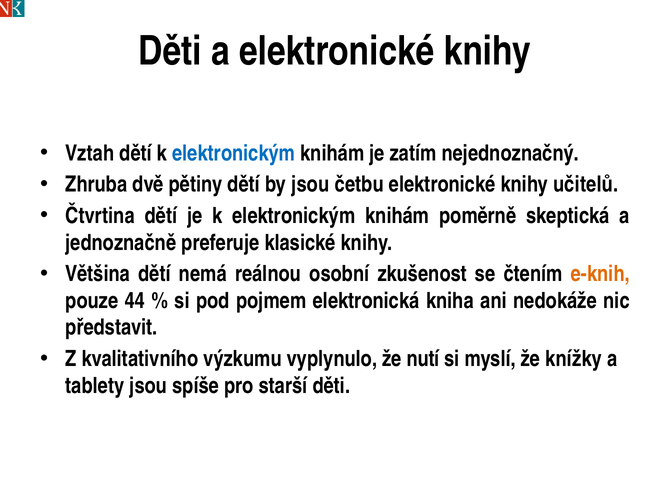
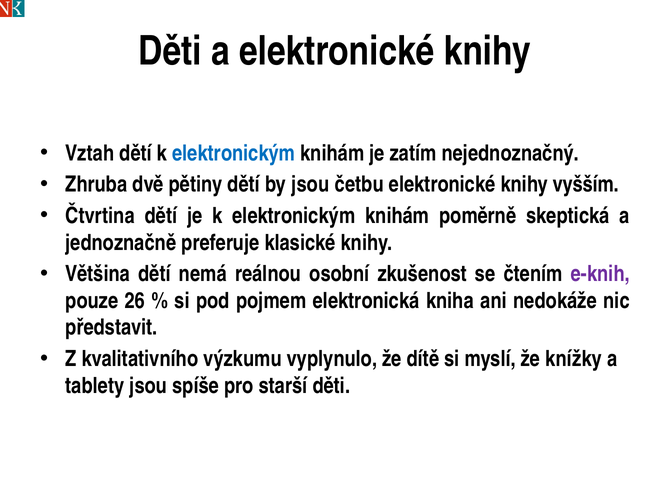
učitelů: učitelů -> vyšším
e-knih colour: orange -> purple
44: 44 -> 26
nutí: nutí -> dítě
